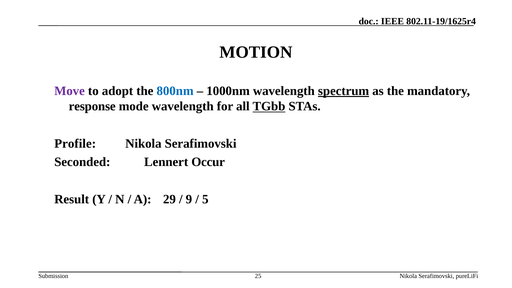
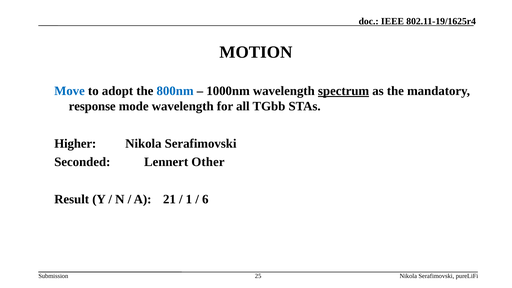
Move colour: purple -> blue
TGbb underline: present -> none
Profile: Profile -> Higher
Occur: Occur -> Other
29: 29 -> 21
9: 9 -> 1
5: 5 -> 6
